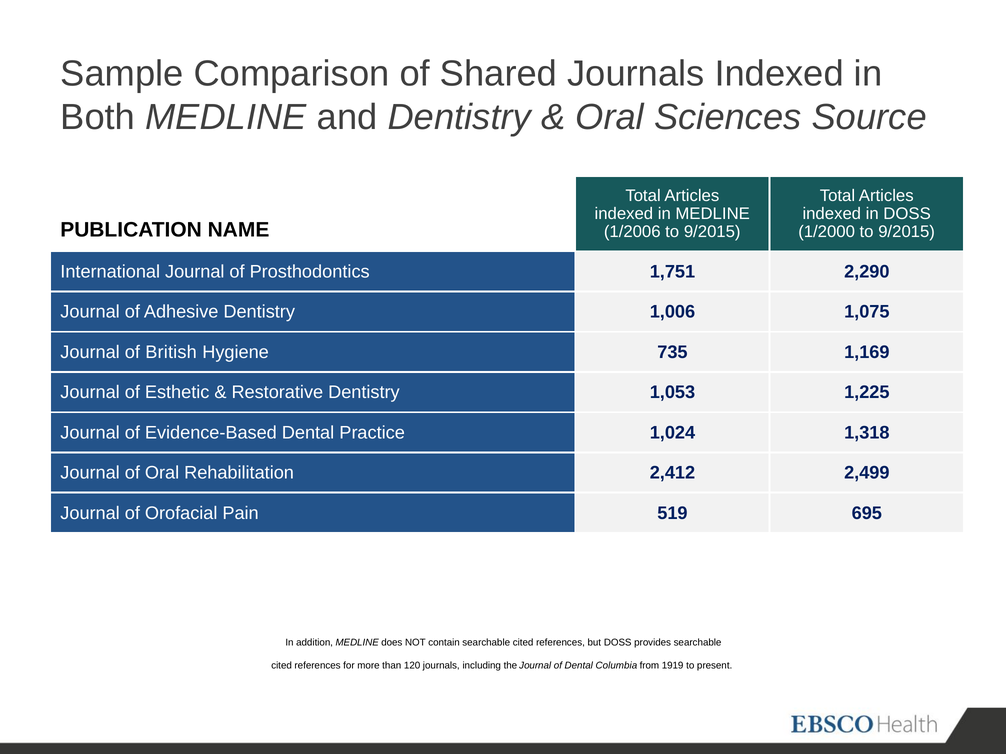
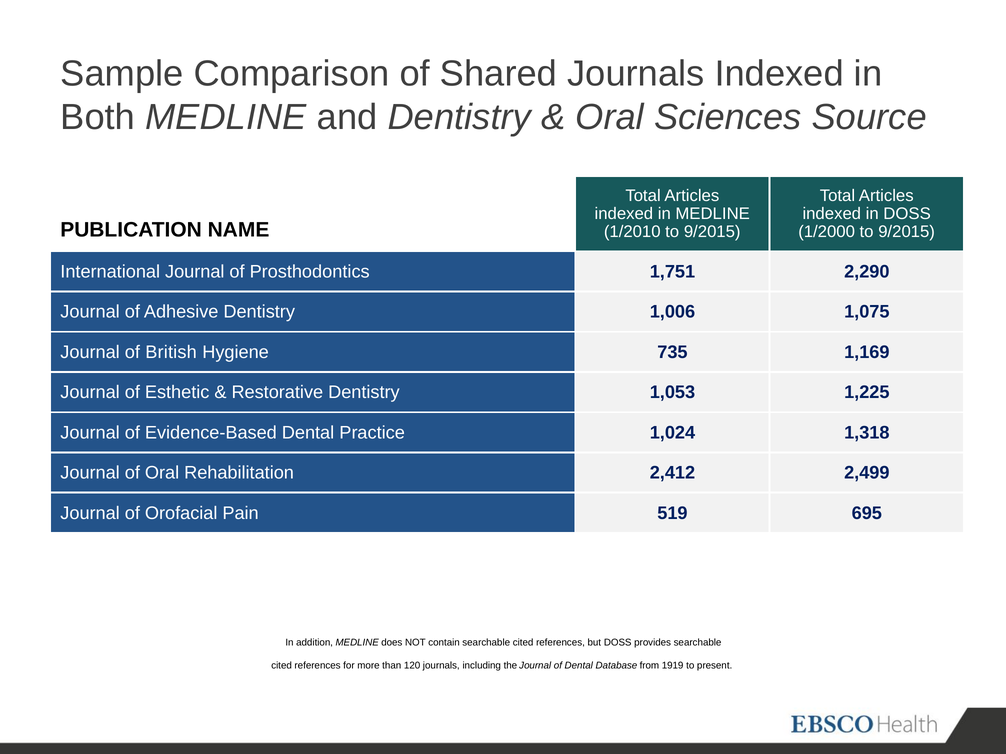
1/2006: 1/2006 -> 1/2010
Columbia: Columbia -> Database
